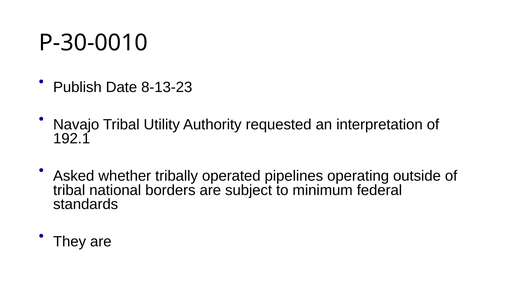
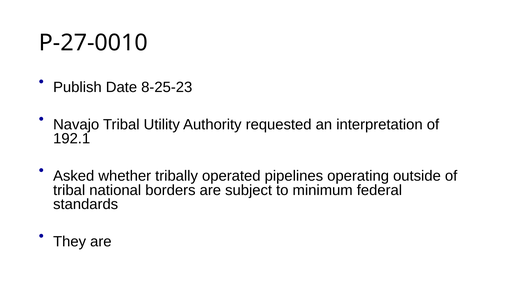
P-30-0010: P-30-0010 -> P-27-0010
8-13-23: 8-13-23 -> 8-25-23
